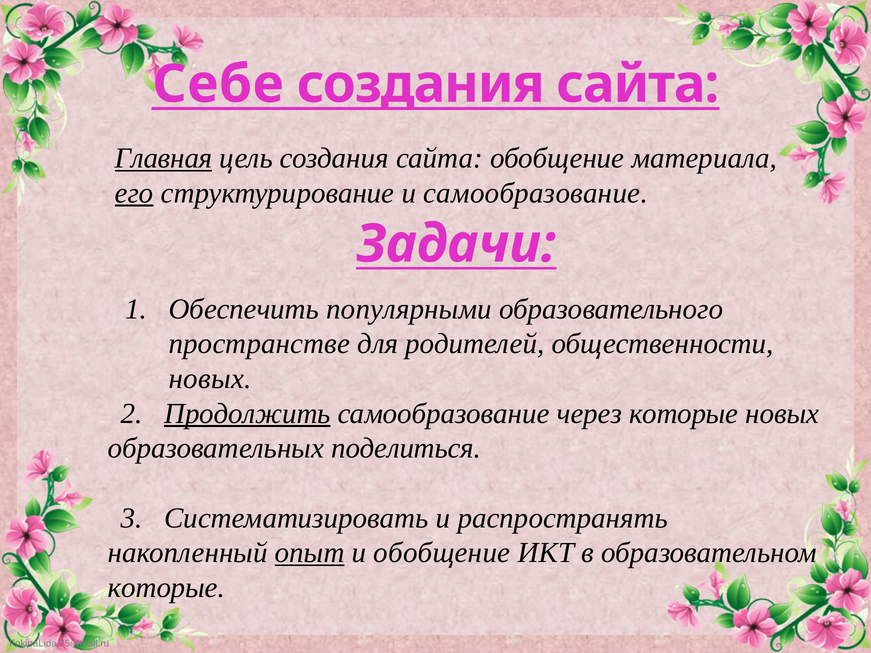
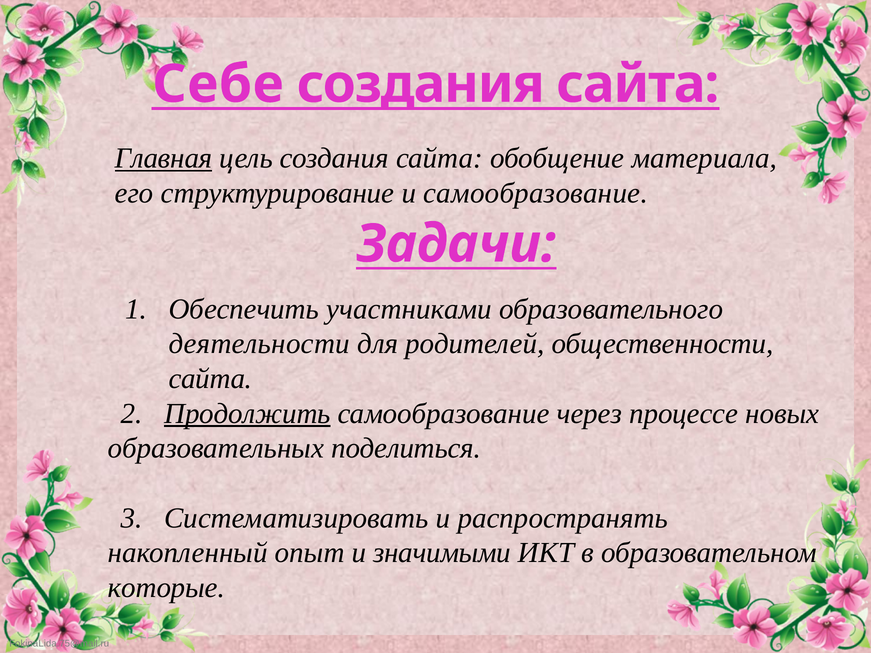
его underline: present -> none
популярными: популярными -> участниками
пространстве: пространстве -> деятельности
новых at (210, 379): новых -> сайта
через которые: которые -> процессе
опыт underline: present -> none
и обобщение: обобщение -> значимыми
